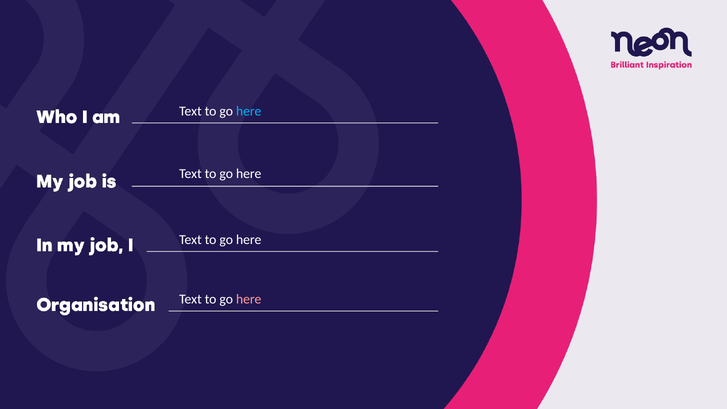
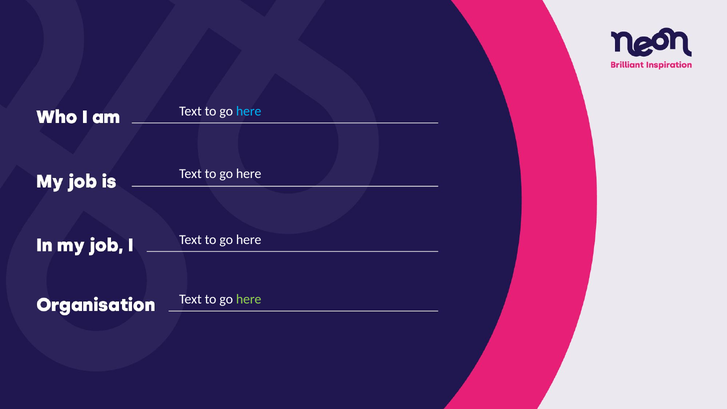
here at (249, 299) colour: pink -> light green
